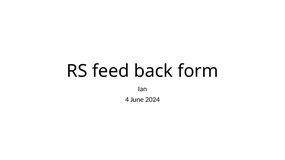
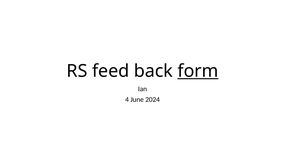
form underline: none -> present
